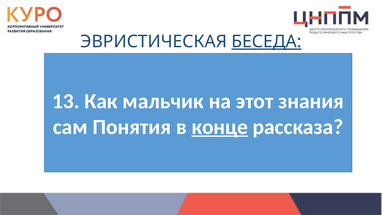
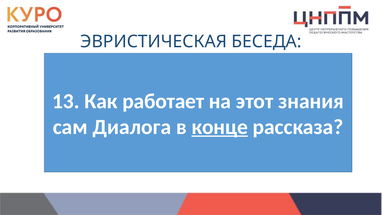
БЕСЕДА underline: present -> none
мальчик: мальчик -> работает
Понятия: Понятия -> Диалога
